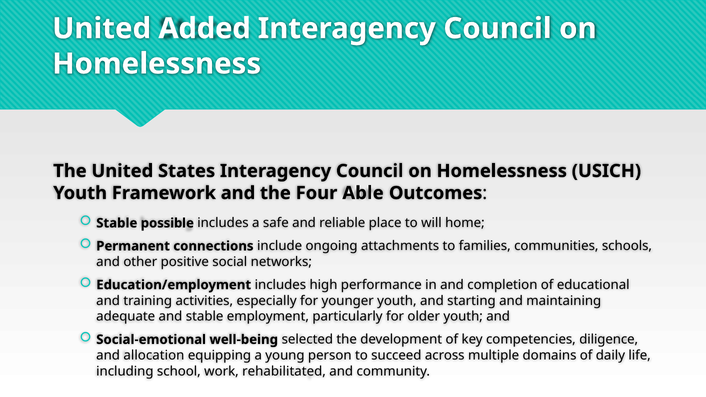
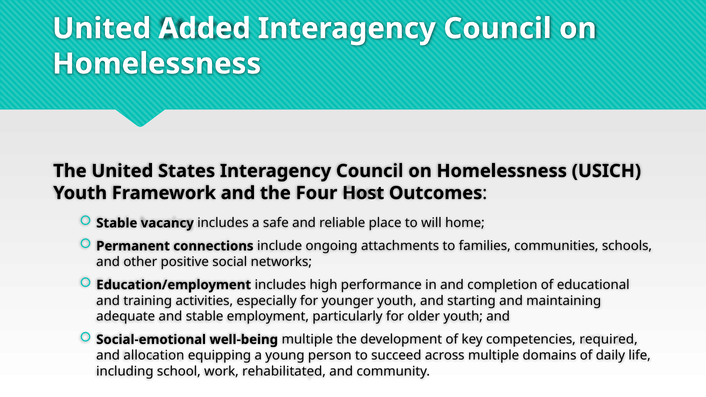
Able: Able -> Host
possible: possible -> vacancy
well-being selected: selected -> multiple
diligence: diligence -> required
